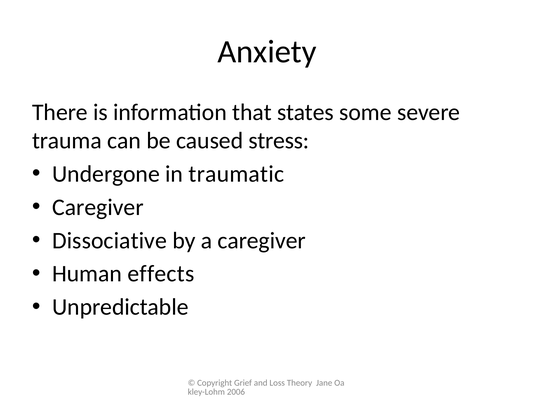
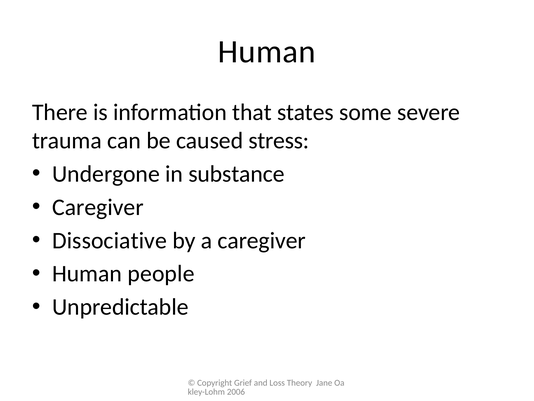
Anxiety at (267, 52): Anxiety -> Human
traumatic: traumatic -> substance
effects: effects -> people
